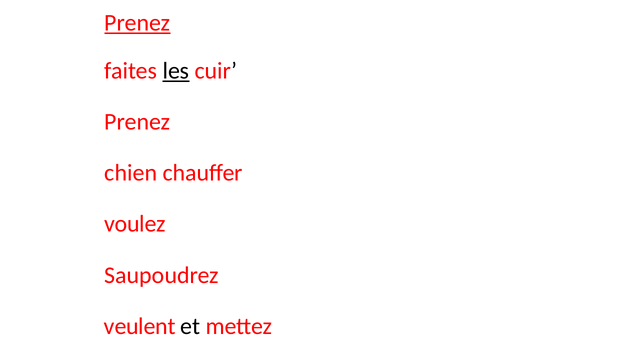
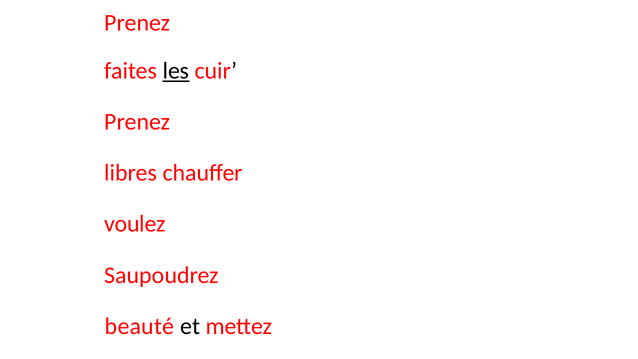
Prenez at (137, 23) underline: present -> none
chien: chien -> libres
veulent: veulent -> beauté
